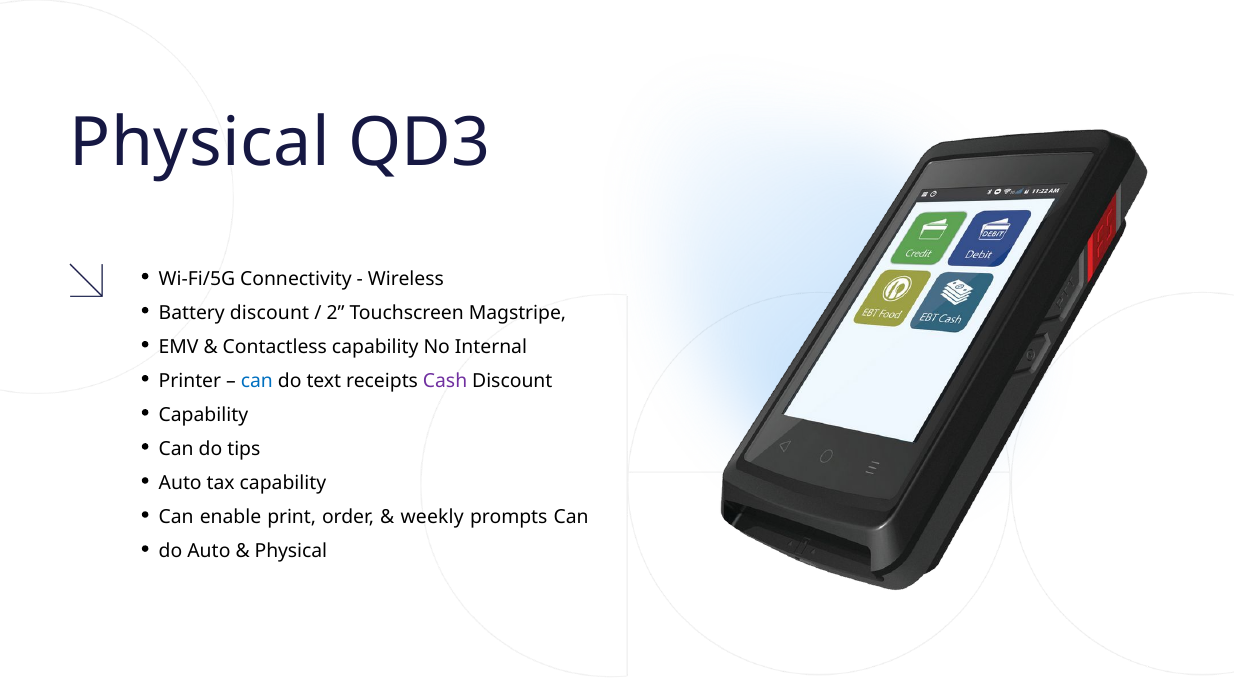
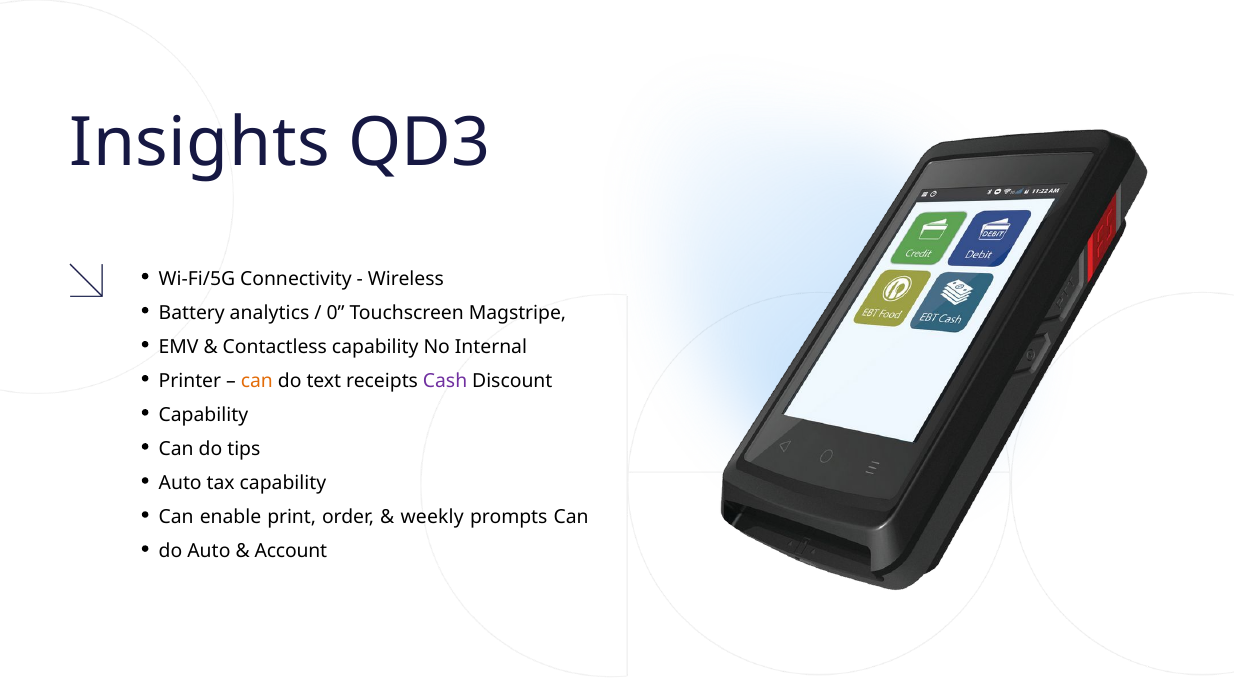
Physical at (200, 143): Physical -> Insights
Battery discount: discount -> analytics
2: 2 -> 0
can at (257, 381) colour: blue -> orange
Physical at (291, 552): Physical -> Account
